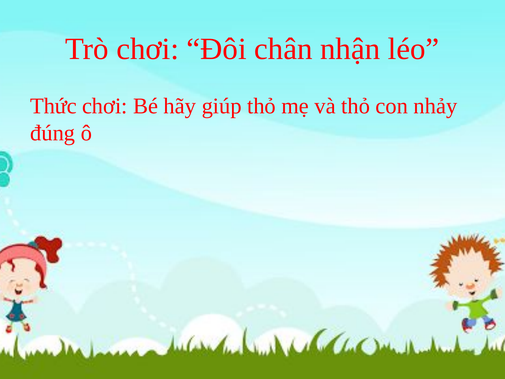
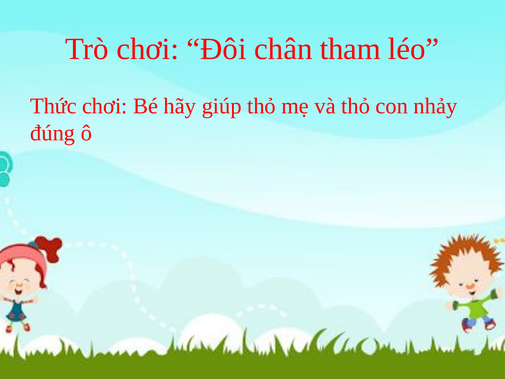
nhận: nhận -> tham
